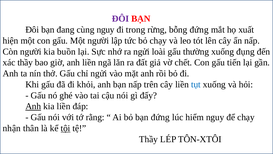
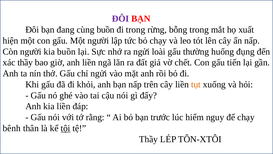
cùng nguy: nguy -> buồn
bỗng đứng: đứng -> trong
thường xuống: xuống -> huống
tụt colour: blue -> orange
Anh at (33, 106) underline: present -> none
bạn đứng: đứng -> trước
nhận: nhận -> bênh
